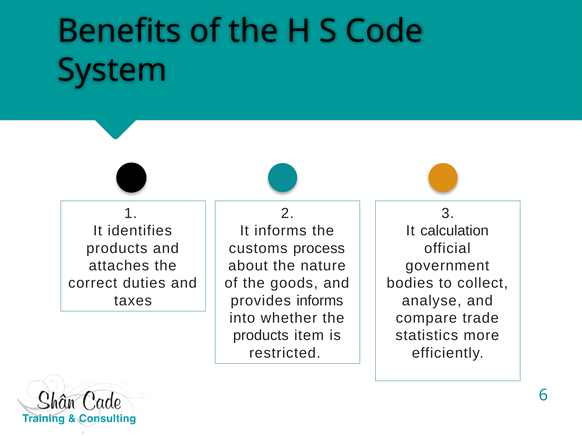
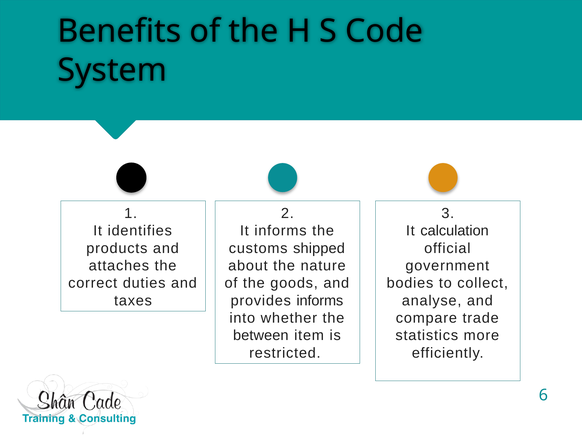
process: process -> shipped
products at (261, 336): products -> between
